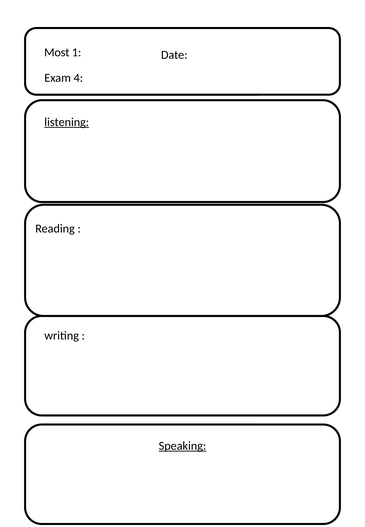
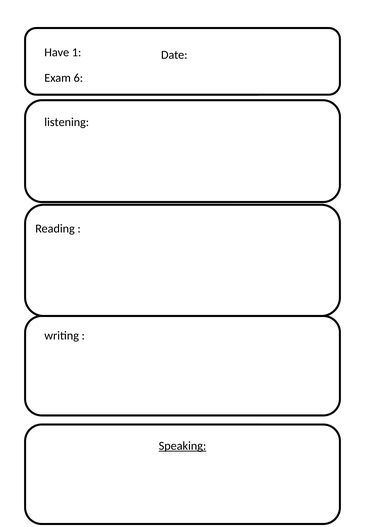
Most: Most -> Have
4: 4 -> 6
listening underline: present -> none
